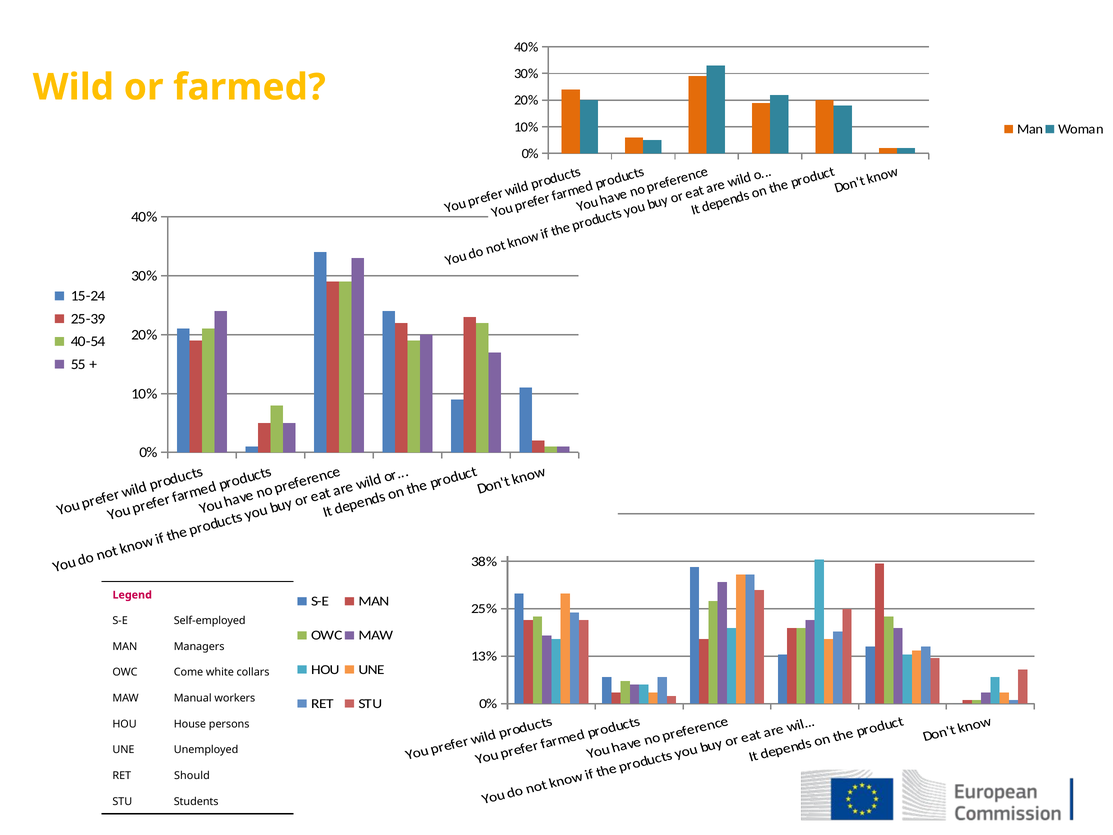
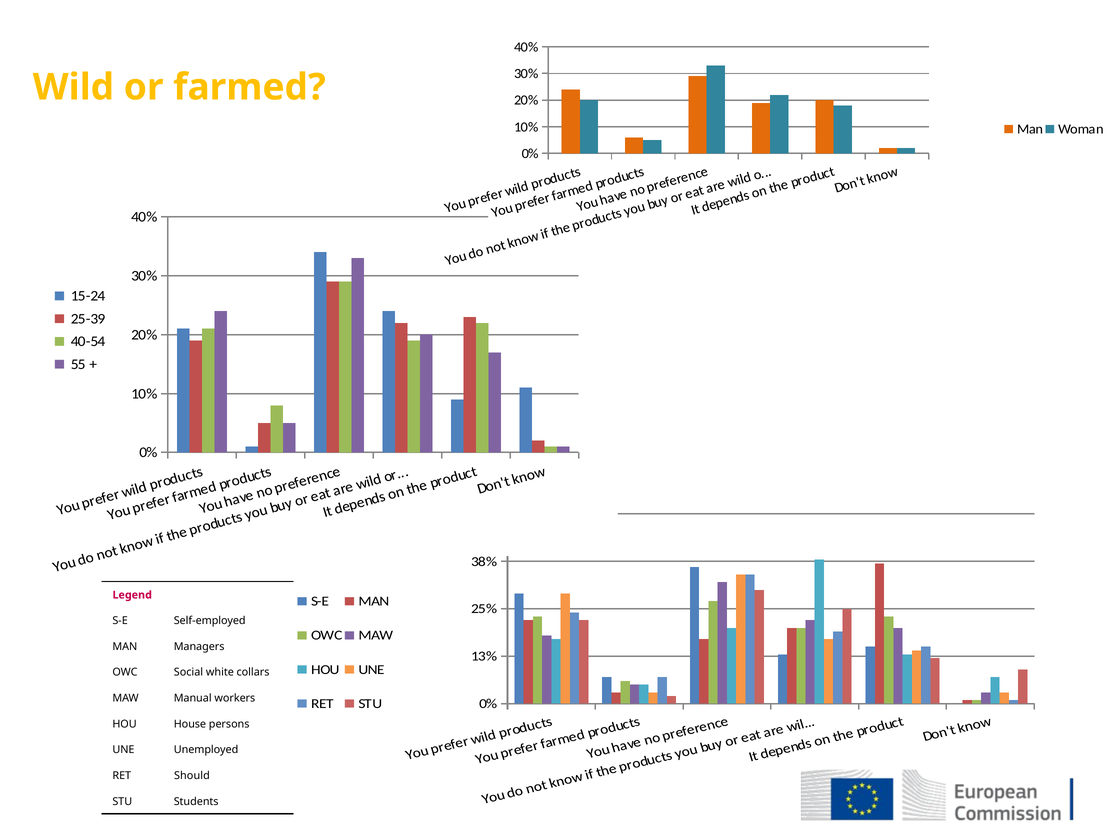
Come: Come -> Social
